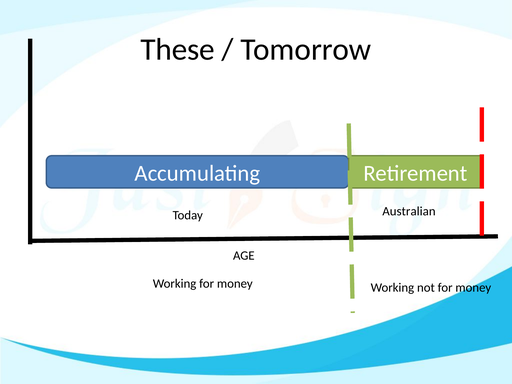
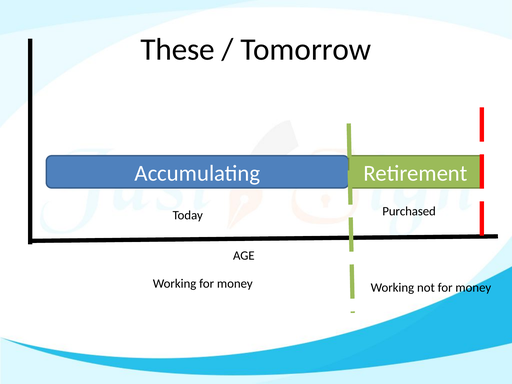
Australian: Australian -> Purchased
